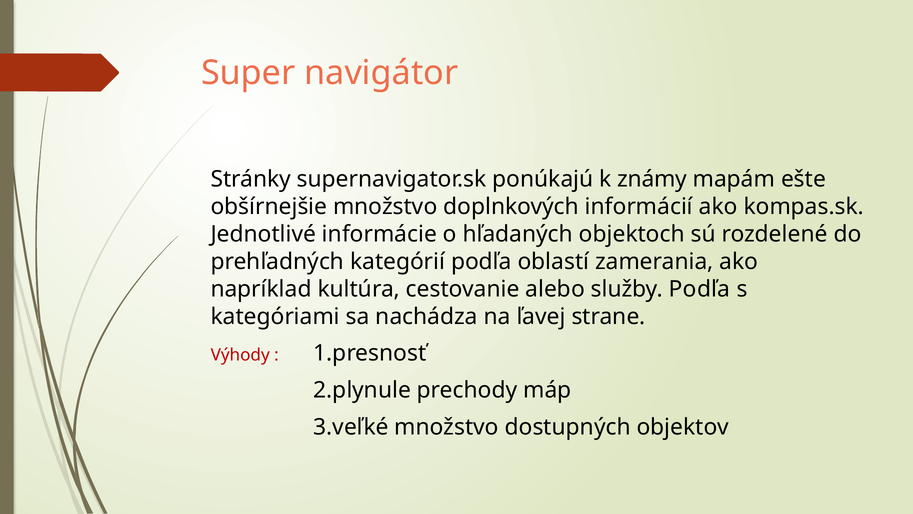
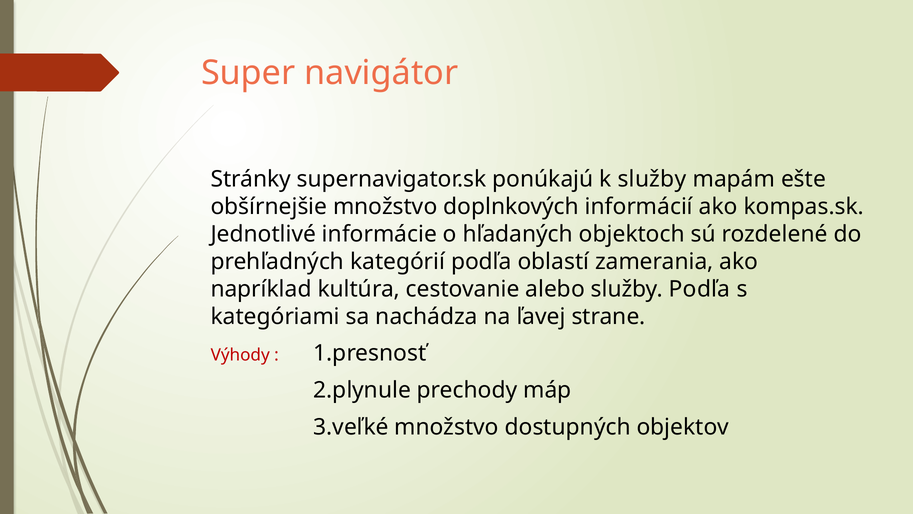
k známy: známy -> služby
